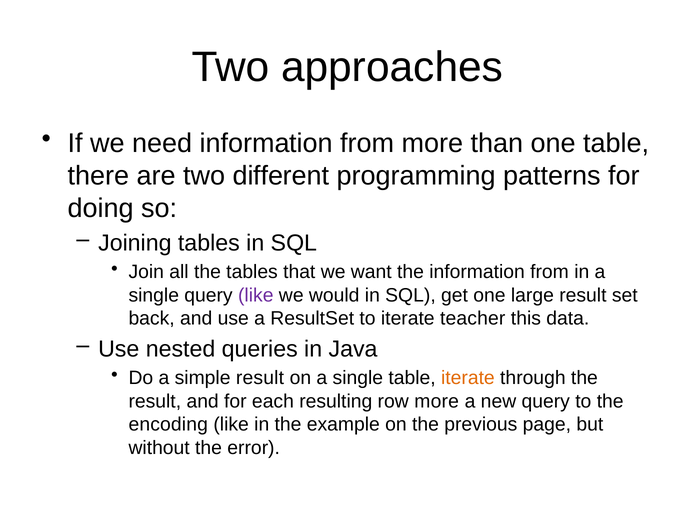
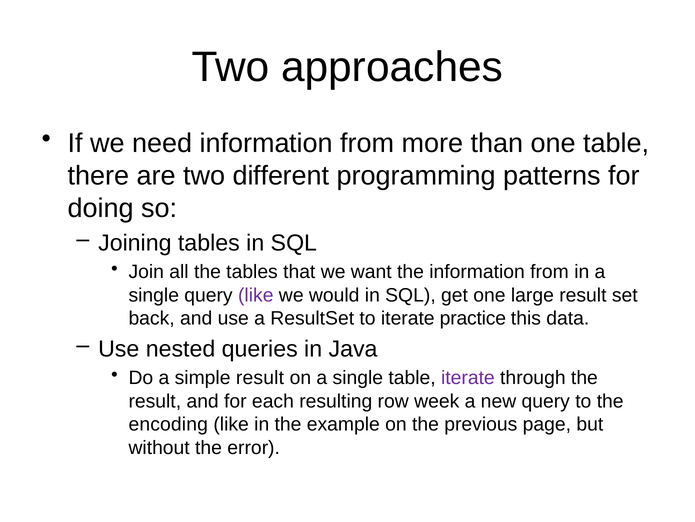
teacher: teacher -> practice
iterate at (468, 377) colour: orange -> purple
row more: more -> week
